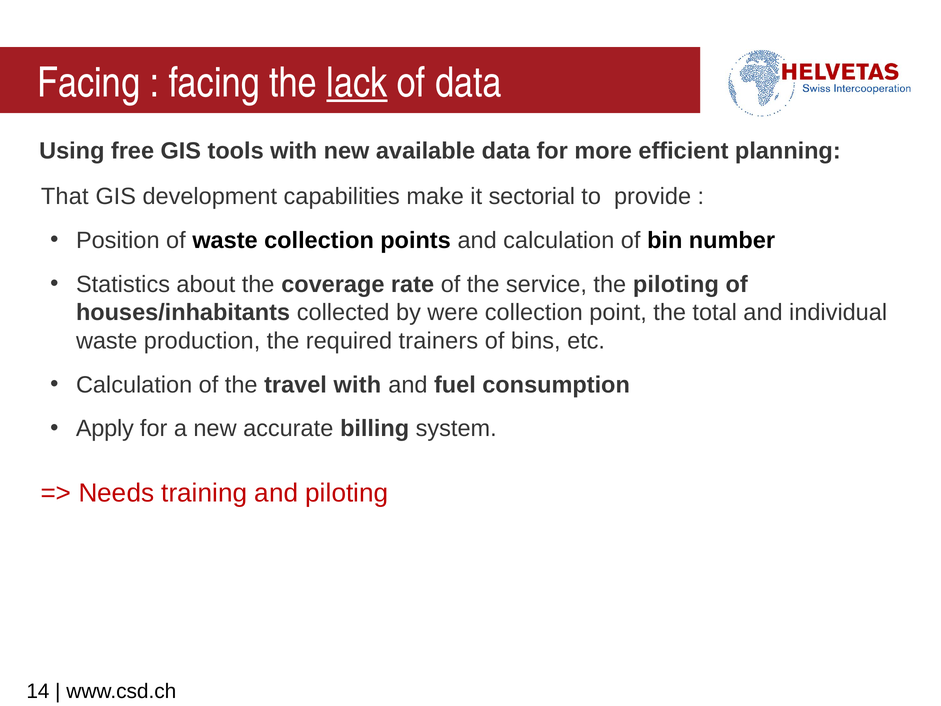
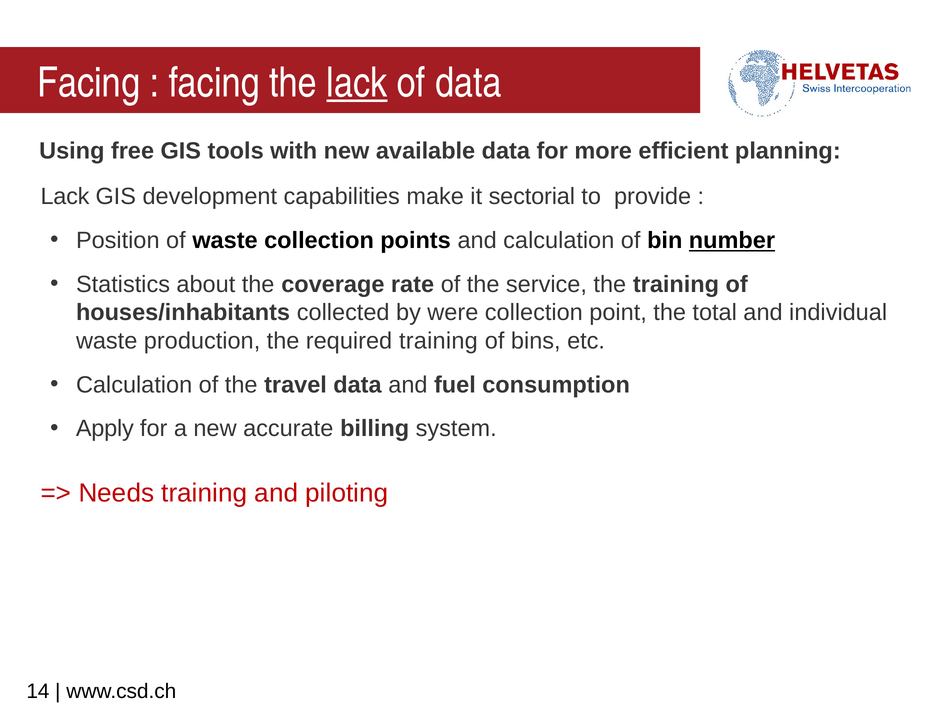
That at (65, 196): That -> Lack
number underline: none -> present
the piloting: piloting -> training
required trainers: trainers -> training
travel with: with -> data
